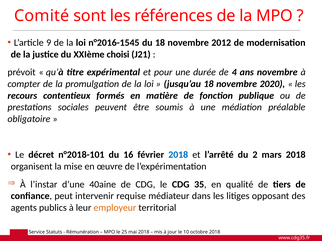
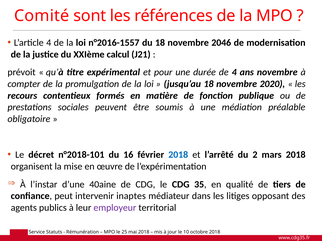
L’article 9: 9 -> 4
n°2016-1545: n°2016-1545 -> n°2016-1557
2012: 2012 -> 2046
choisi: choisi -> calcul
requise: requise -> inaptes
employeur colour: orange -> purple
